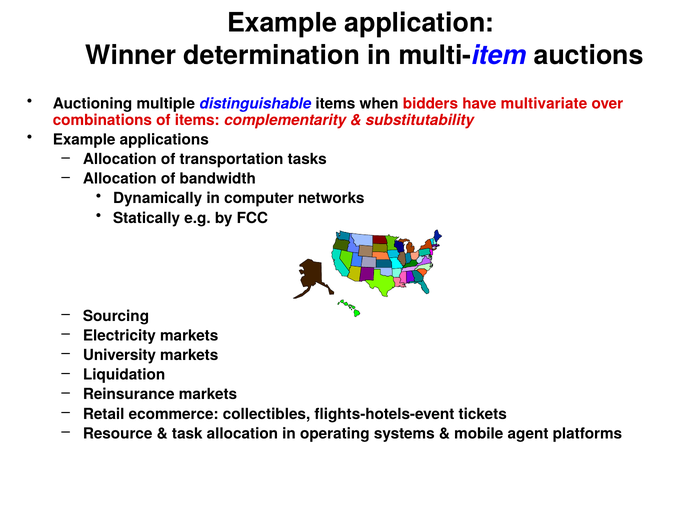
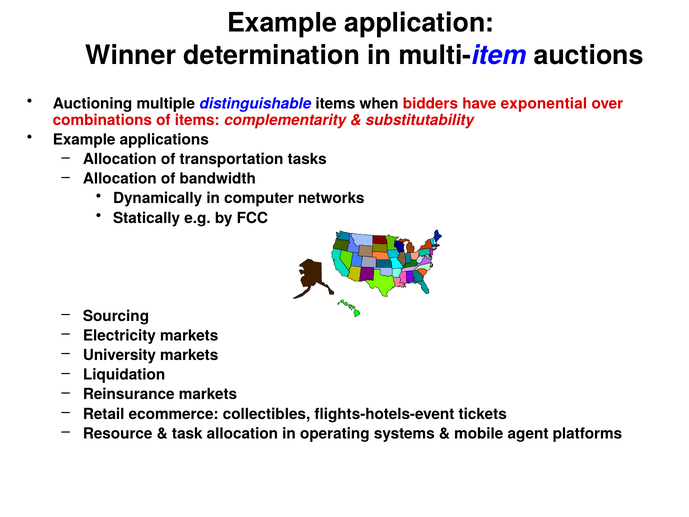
multivariate: multivariate -> exponential
